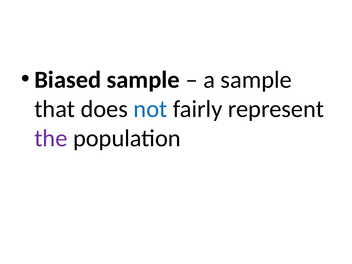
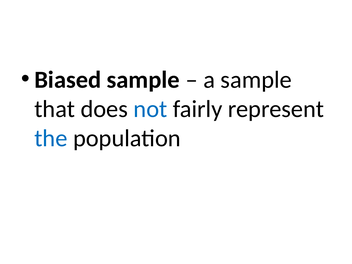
the colour: purple -> blue
